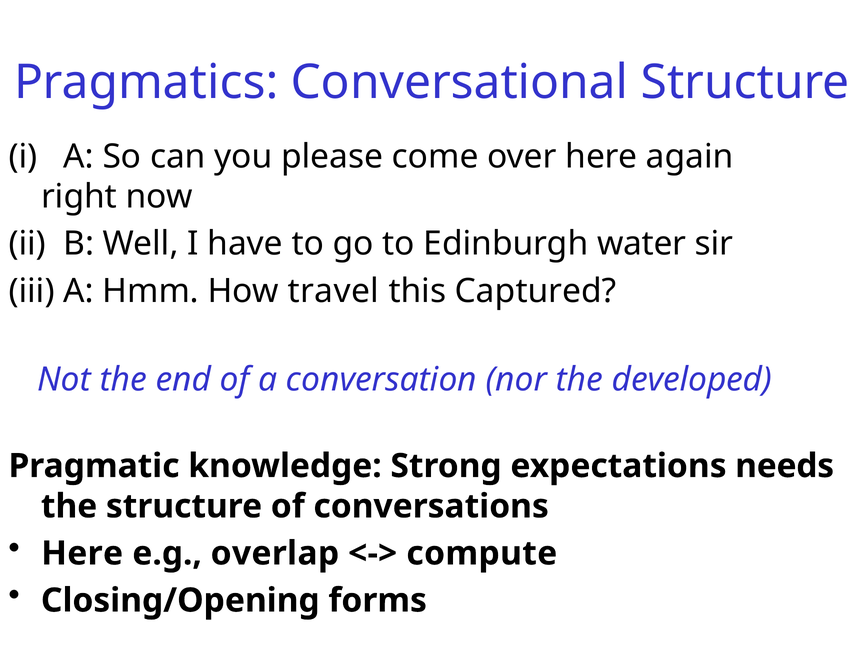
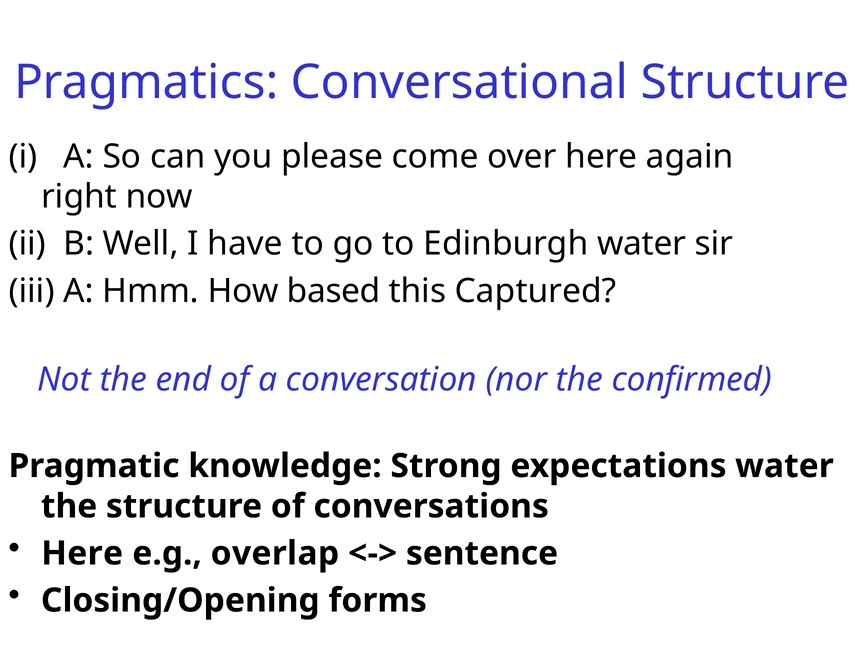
travel: travel -> based
developed: developed -> confirmed
expectations needs: needs -> water
compute: compute -> sentence
